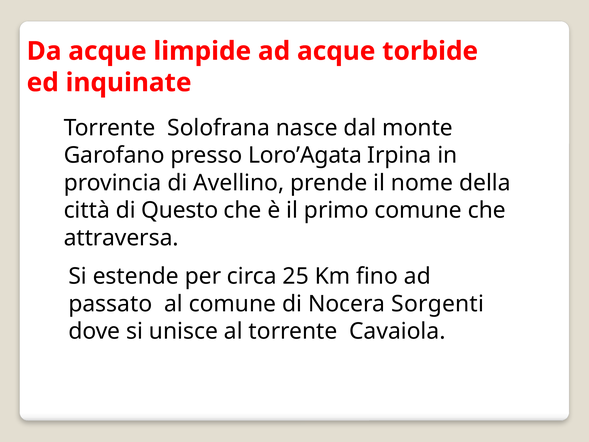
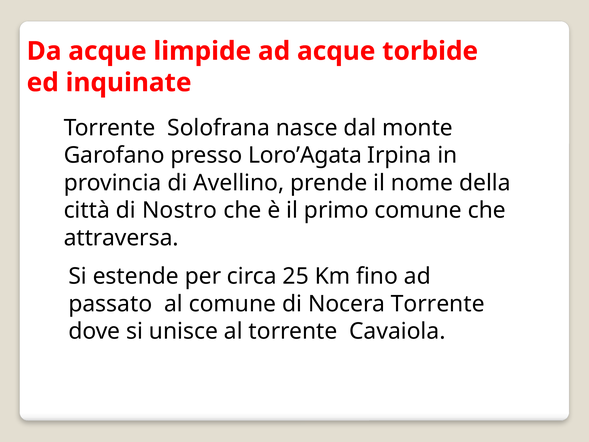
Questo: Questo -> Nostro
Nocera Sorgenti: Sorgenti -> Torrente
